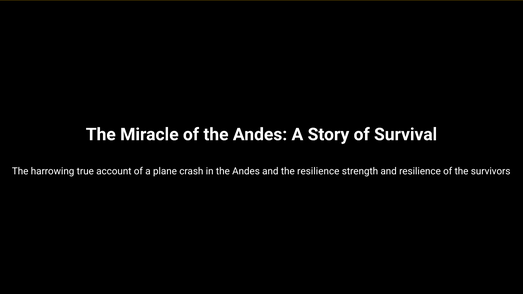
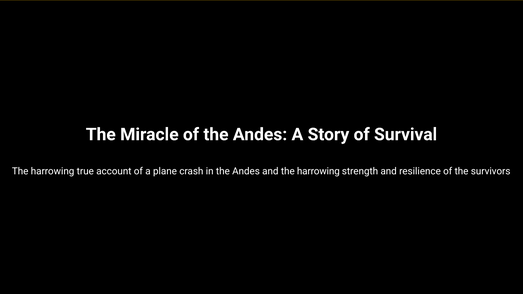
and the resilience: resilience -> harrowing
